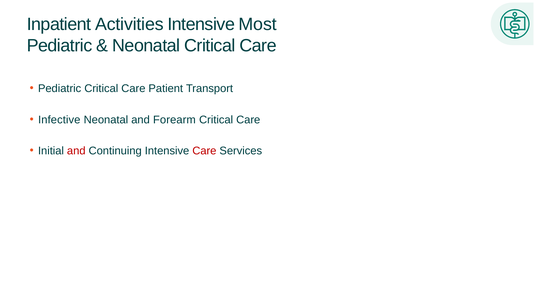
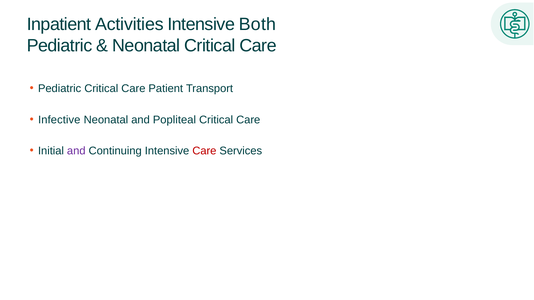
Most: Most -> Both
Forearm: Forearm -> Popliteal
and at (76, 151) colour: red -> purple
